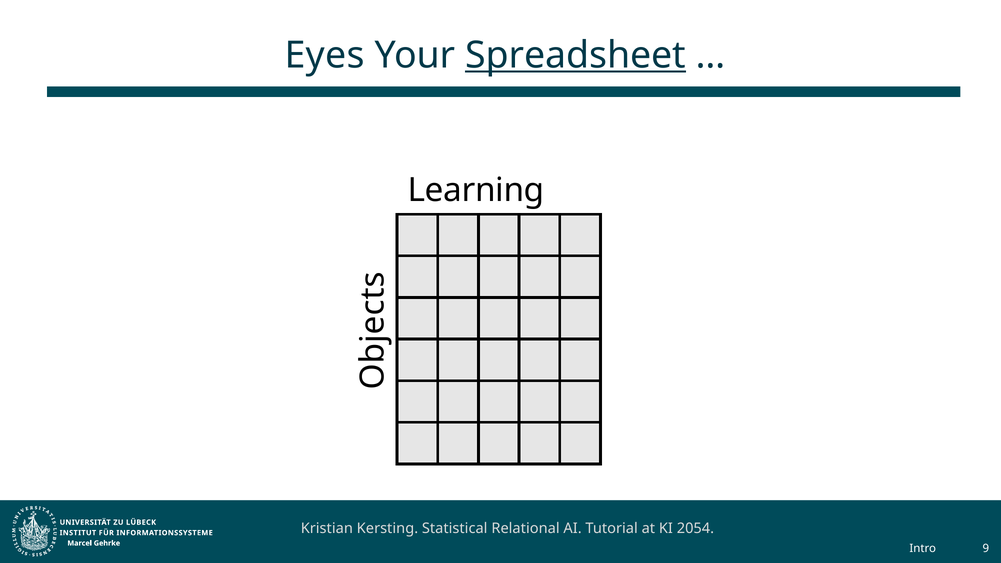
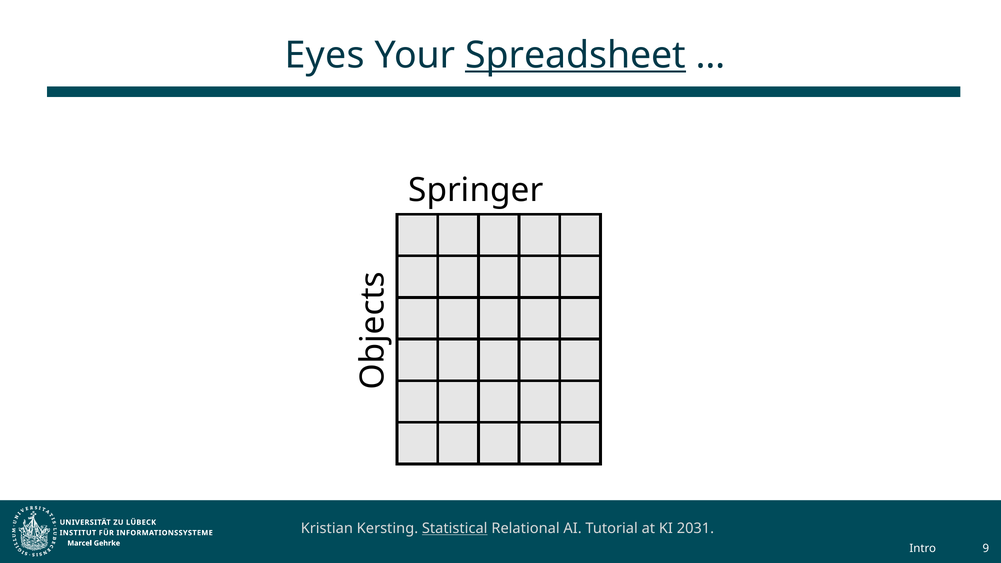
Learning: Learning -> Springer
Statistical underline: none -> present
2054: 2054 -> 2031
